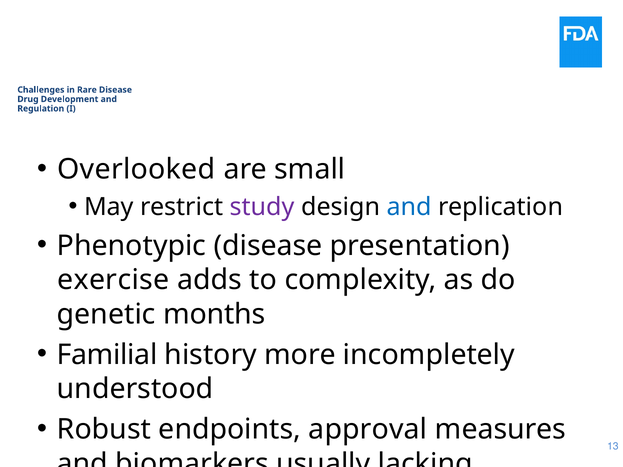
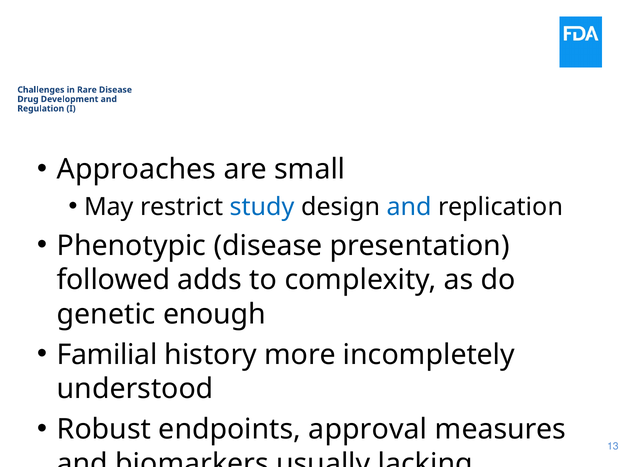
Overlooked: Overlooked -> Approaches
study colour: purple -> blue
exercise: exercise -> followed
months: months -> enough
